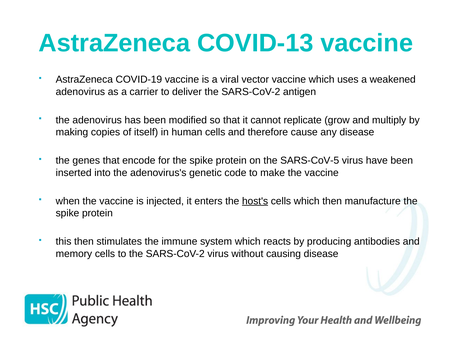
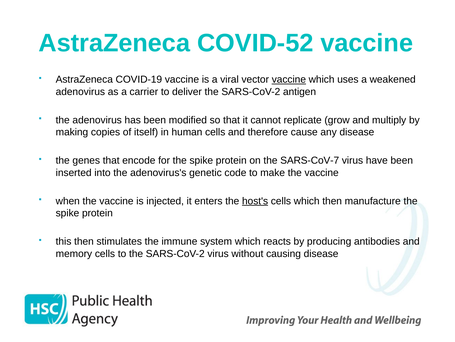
COVID-13: COVID-13 -> COVID-52
vaccine at (289, 79) underline: none -> present
SARS-CoV-5: SARS-CoV-5 -> SARS-CoV-7
